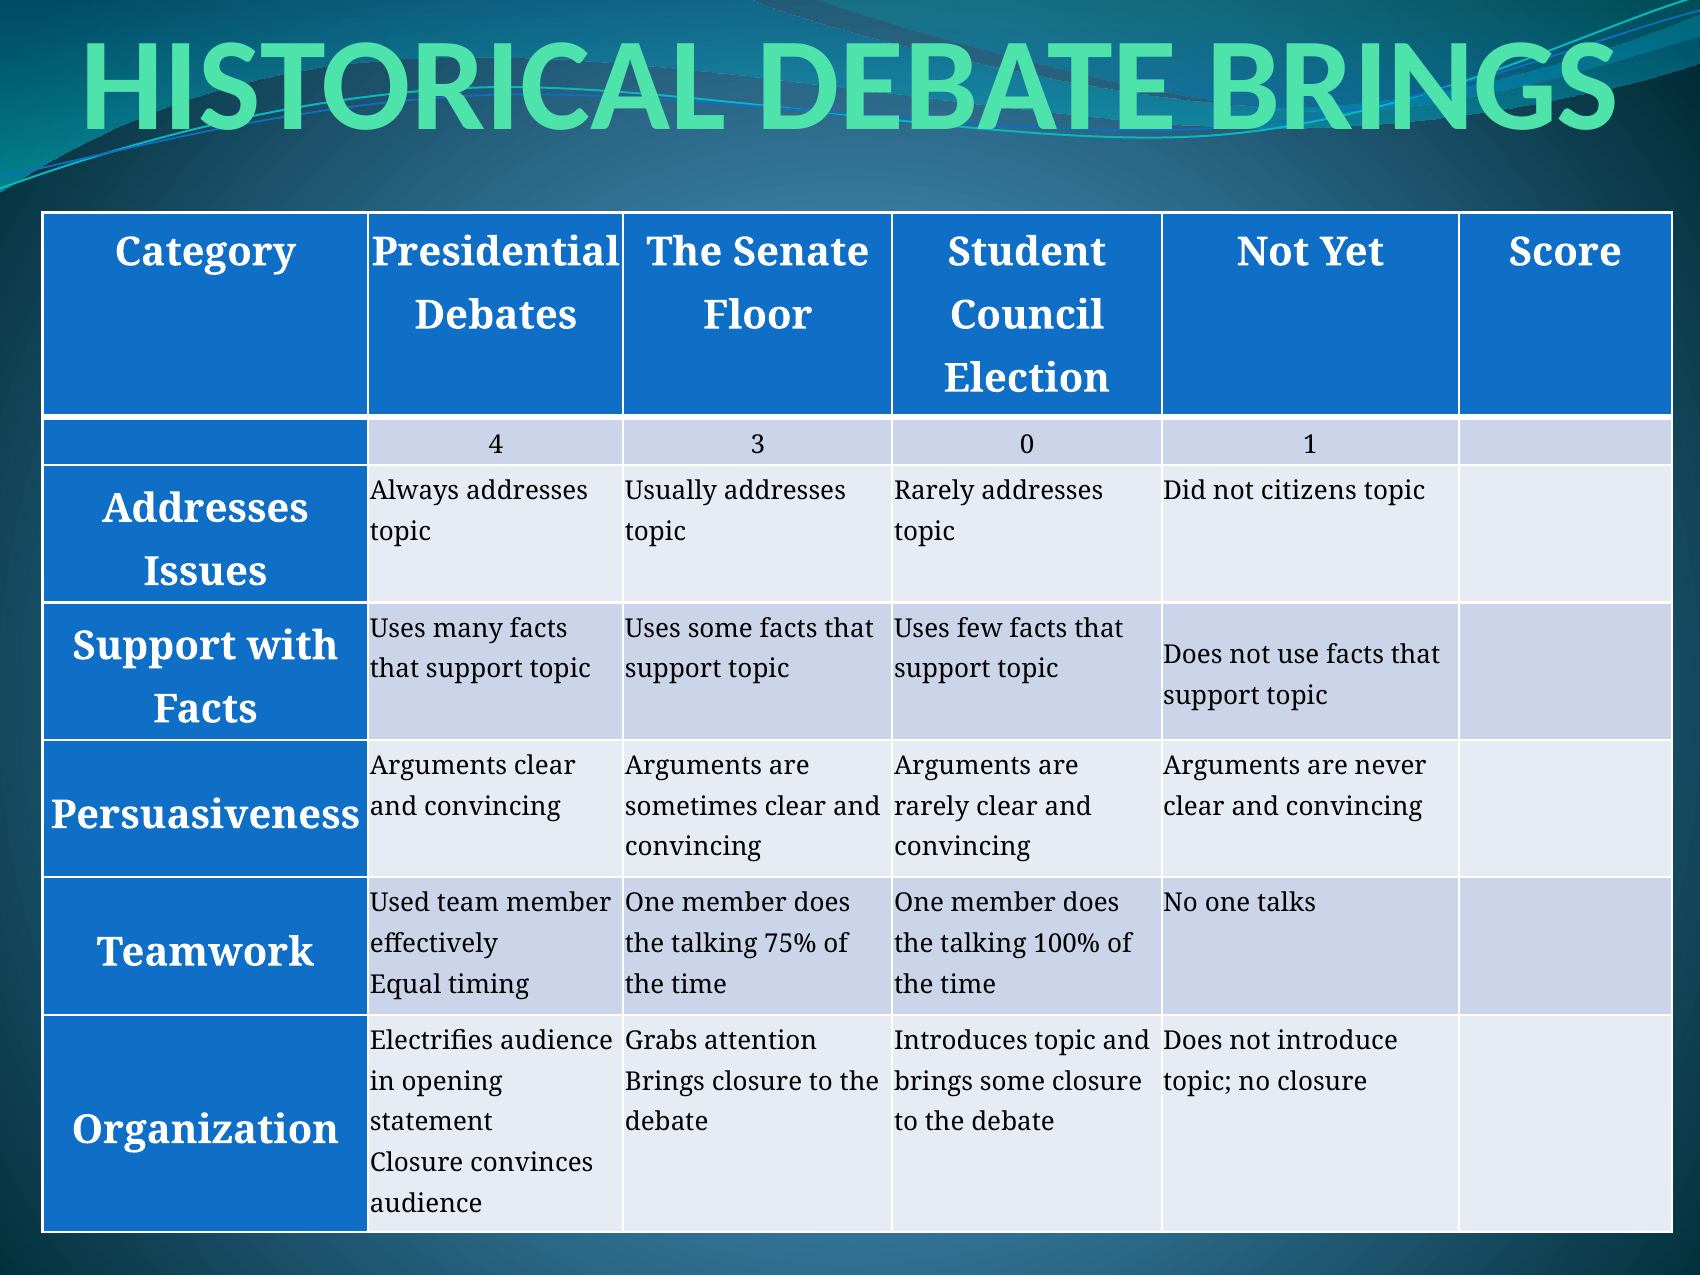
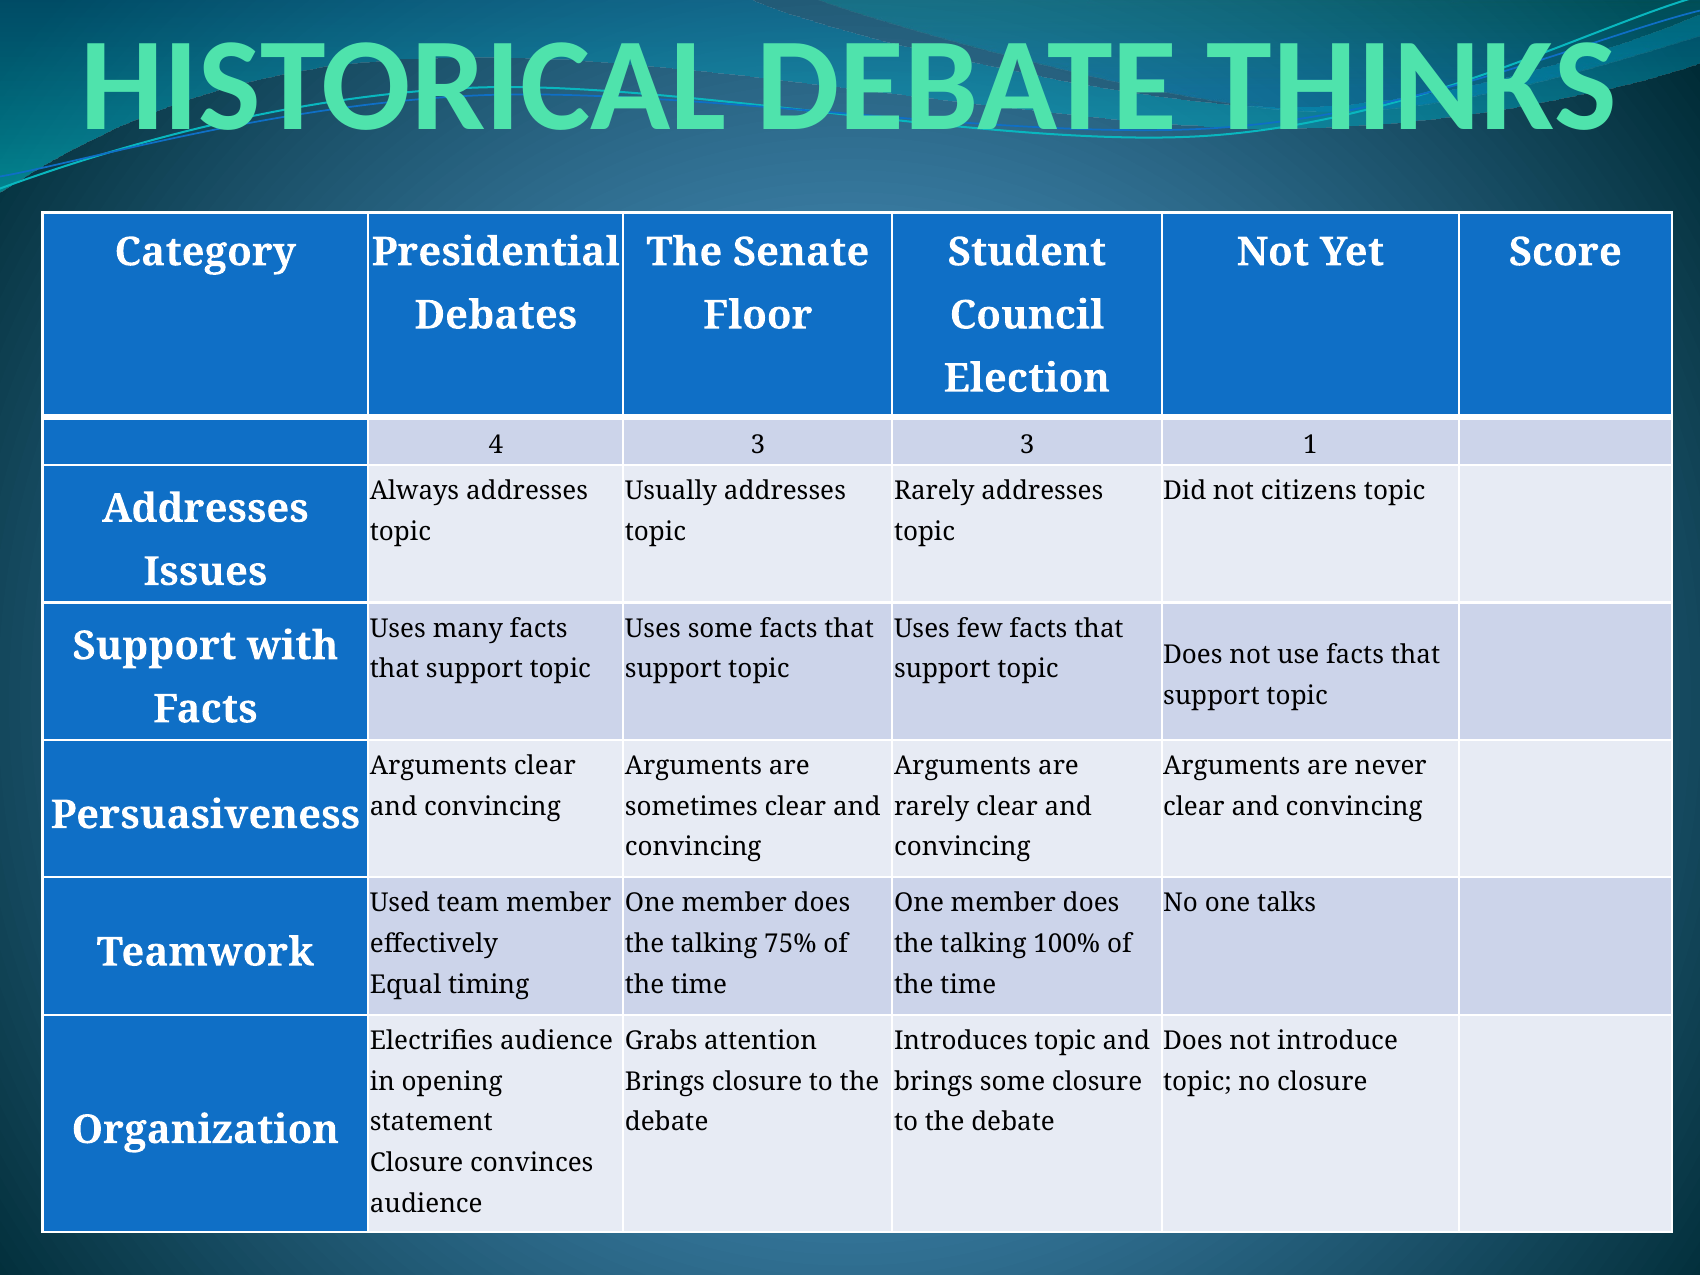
DEBATE BRINGS: BRINGS -> THINKS
3 0: 0 -> 3
